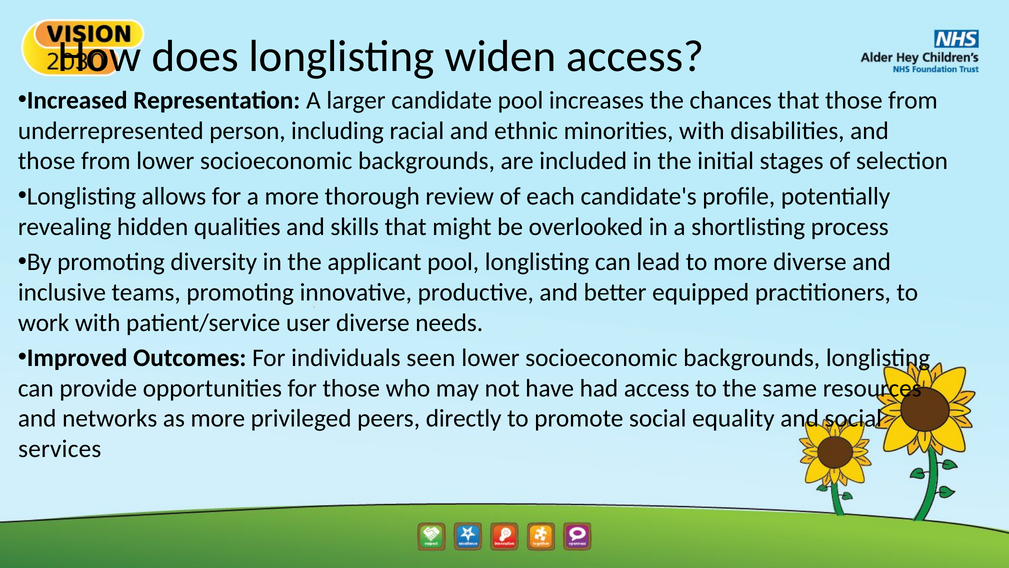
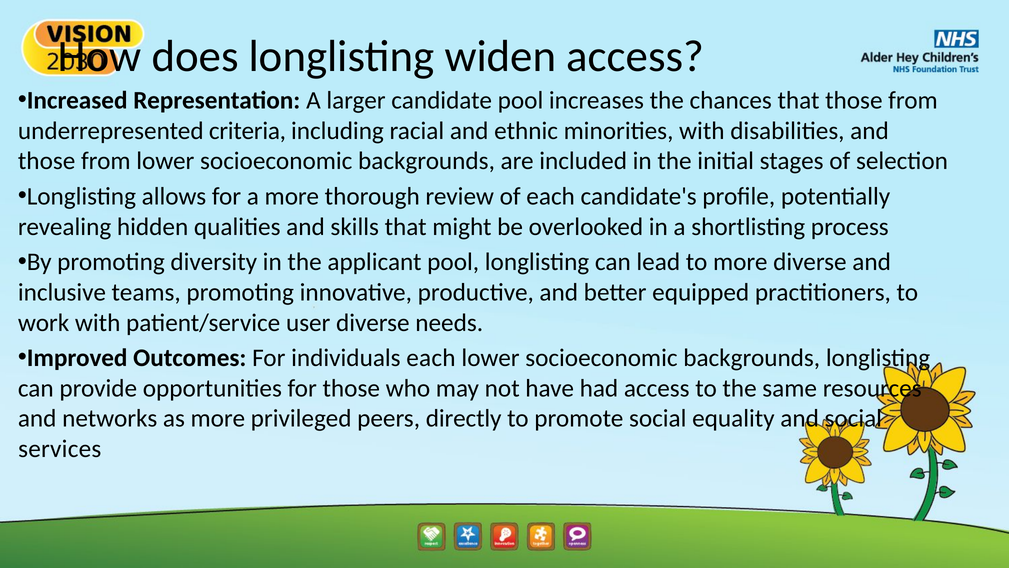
person: person -> criteria
individuals seen: seen -> each
